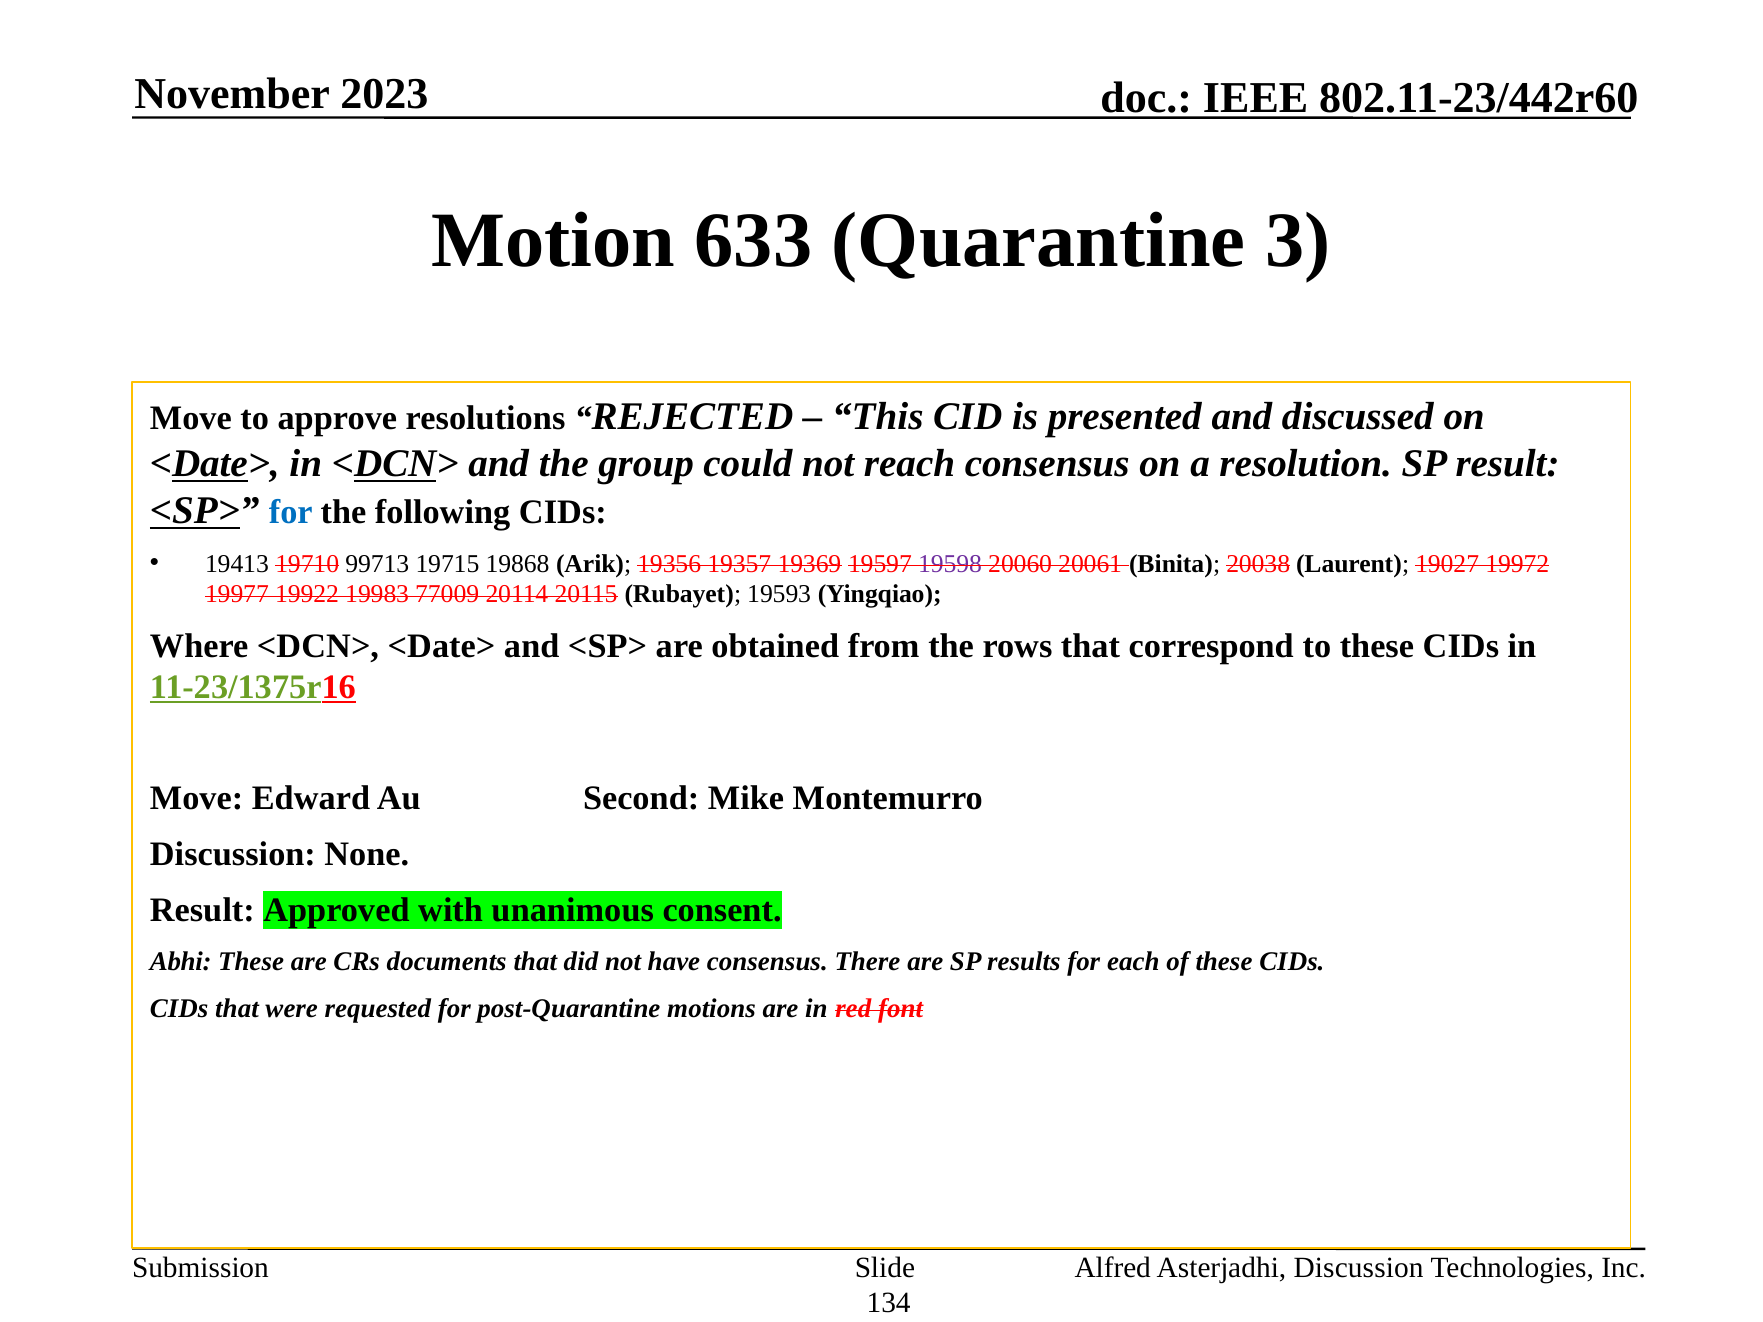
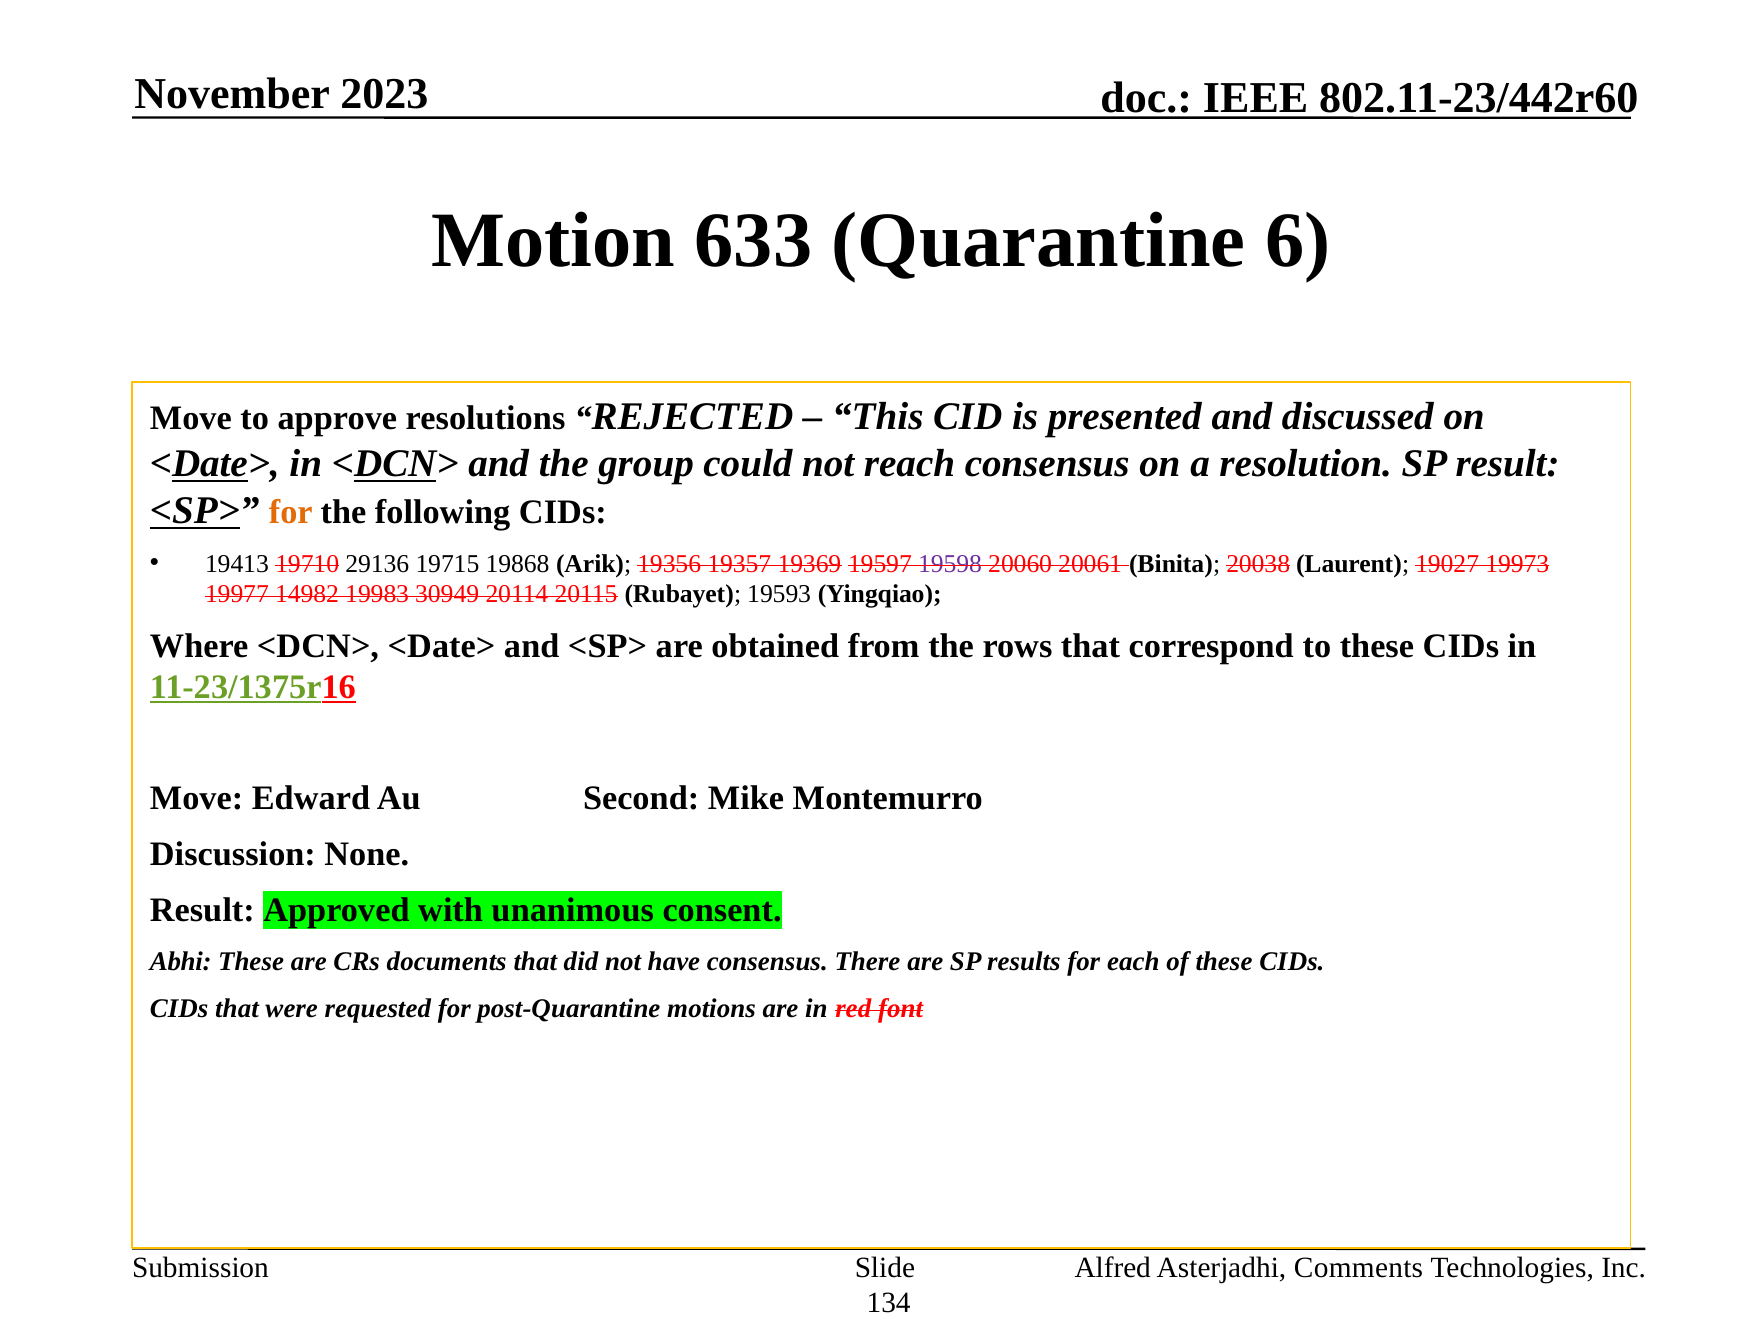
3: 3 -> 6
for at (291, 513) colour: blue -> orange
99713: 99713 -> 29136
19972: 19972 -> 19973
19922: 19922 -> 14982
77009: 77009 -> 30949
Asterjadhi Discussion: Discussion -> Comments
